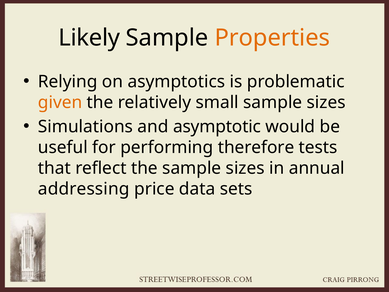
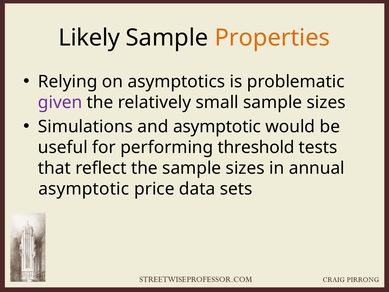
given colour: orange -> purple
therefore: therefore -> threshold
addressing at (84, 189): addressing -> asymptotic
